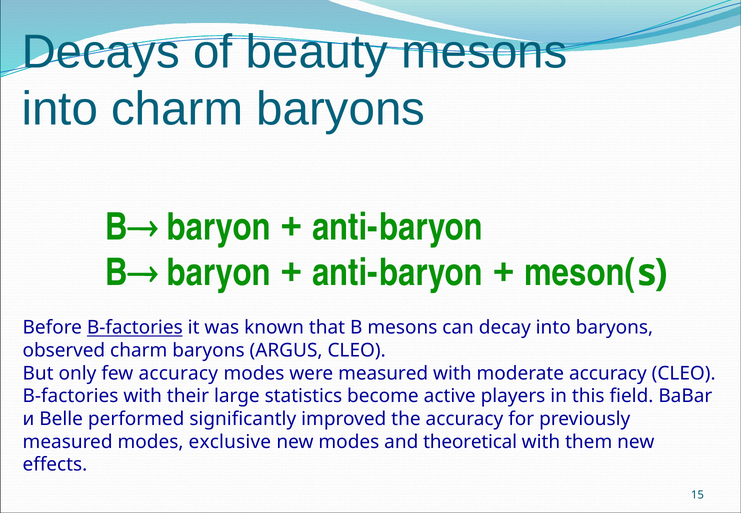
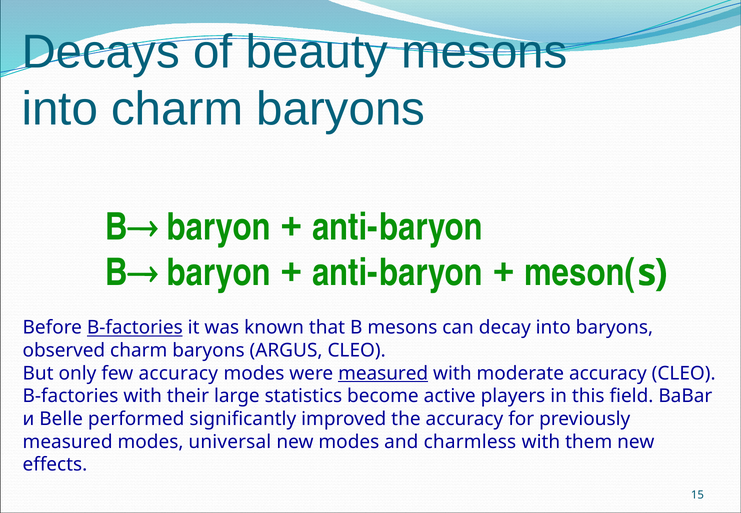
measured at (383, 373) underline: none -> present
exclusive: exclusive -> universal
theoretical: theoretical -> charmless
